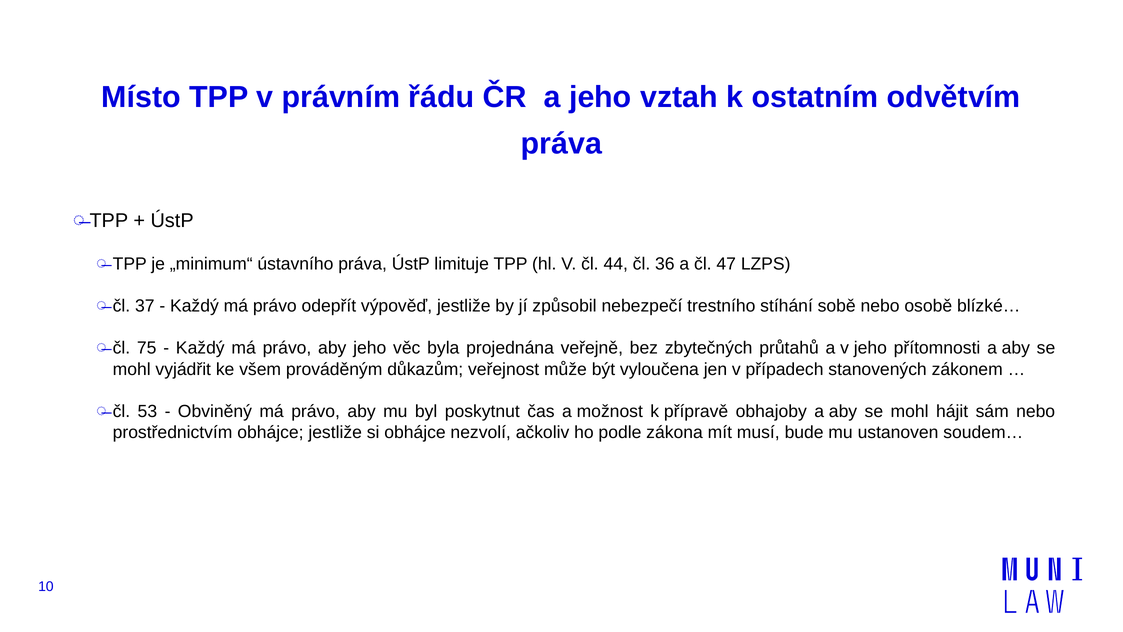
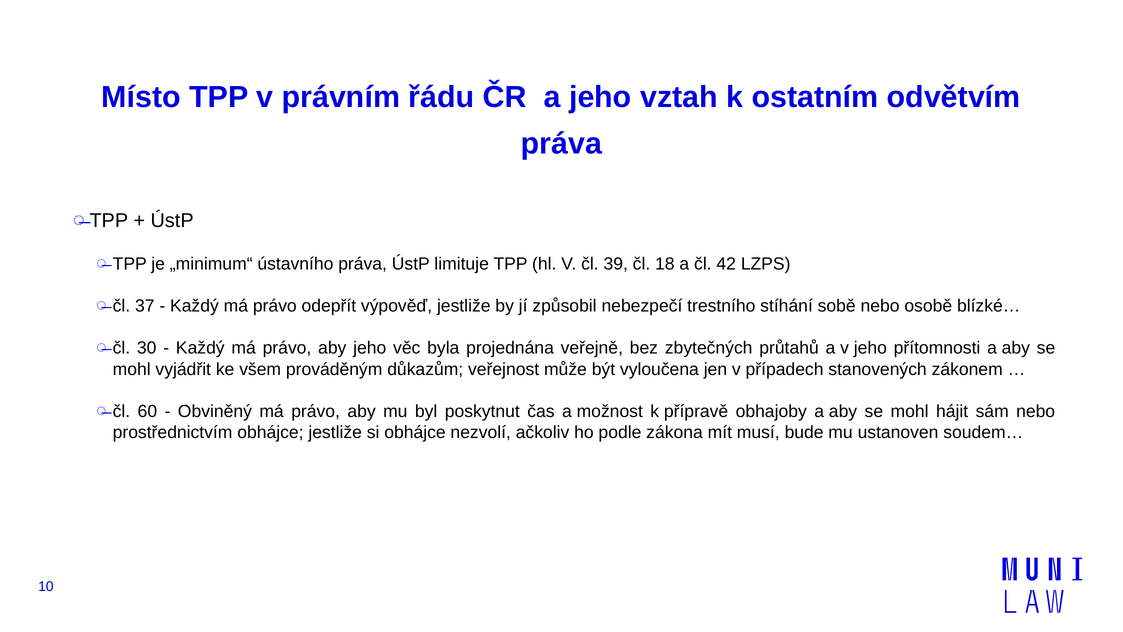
44: 44 -> 39
36: 36 -> 18
47: 47 -> 42
75: 75 -> 30
53: 53 -> 60
